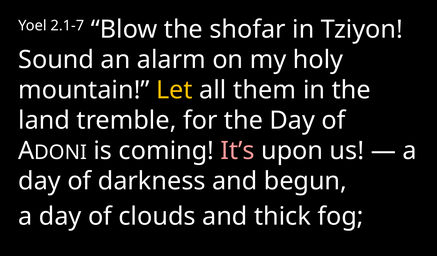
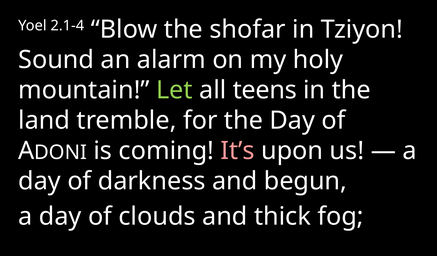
2.1-7: 2.1-7 -> 2.1-4
Let colour: yellow -> light green
them: them -> teens
